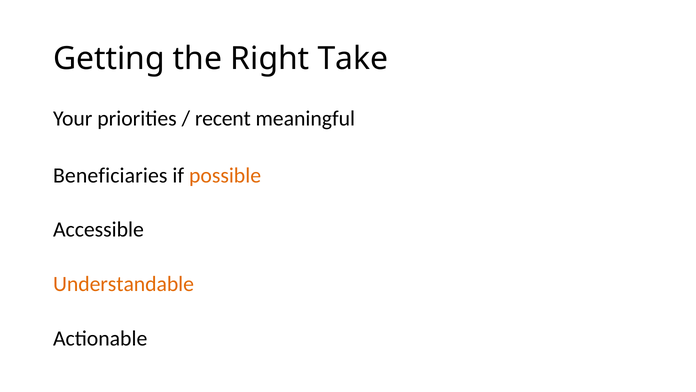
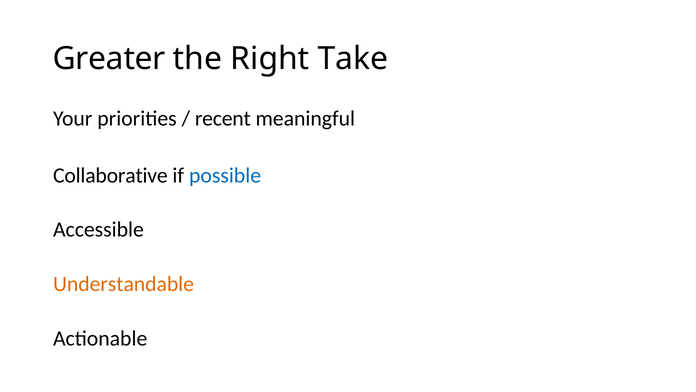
Getting: Getting -> Greater
Beneficiaries: Beneficiaries -> Collaborative
possible colour: orange -> blue
